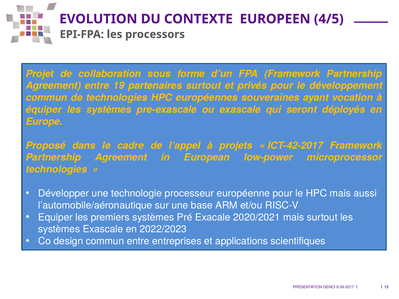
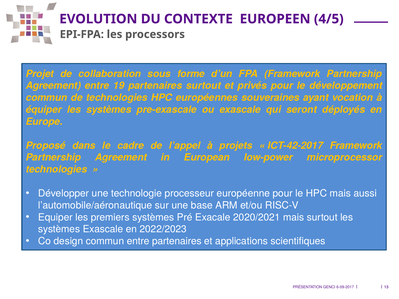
entre entreprises: entreprises -> partenaires
